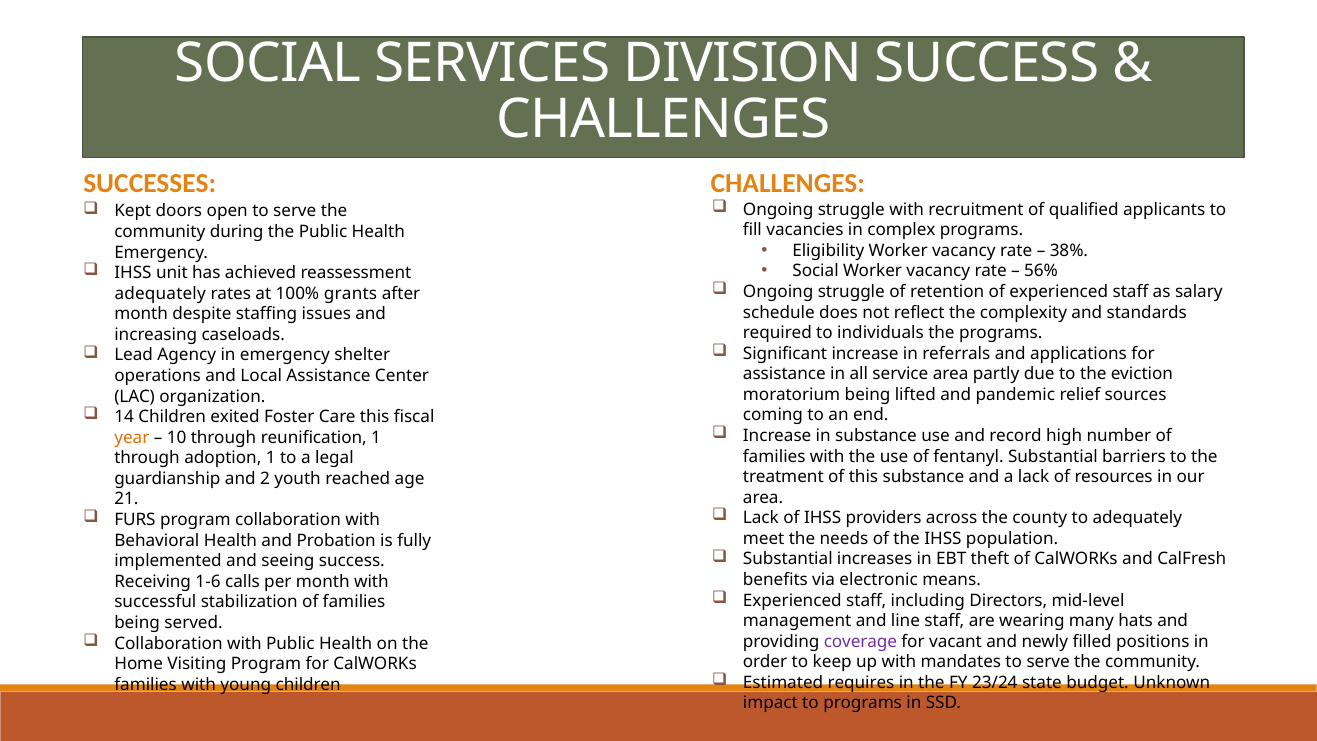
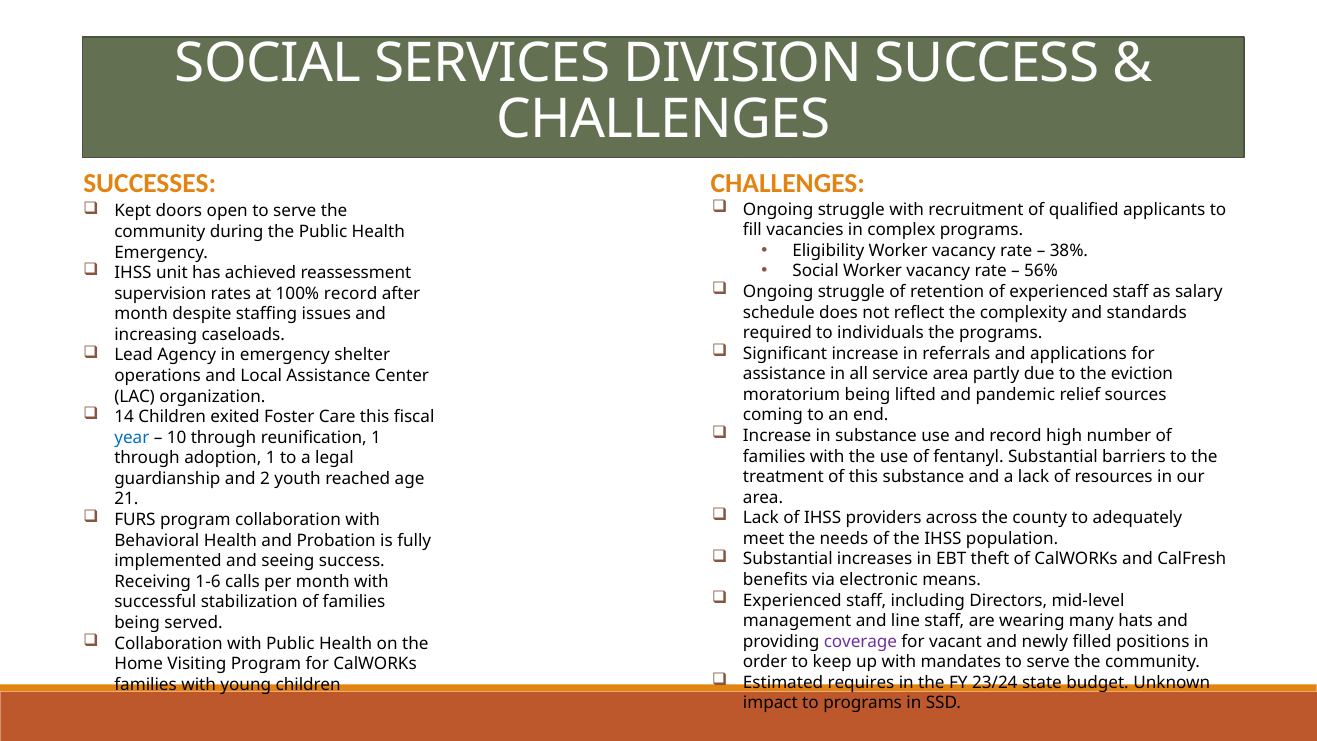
adequately at (160, 293): adequately -> supervision
100% grants: grants -> record
year colour: orange -> blue
